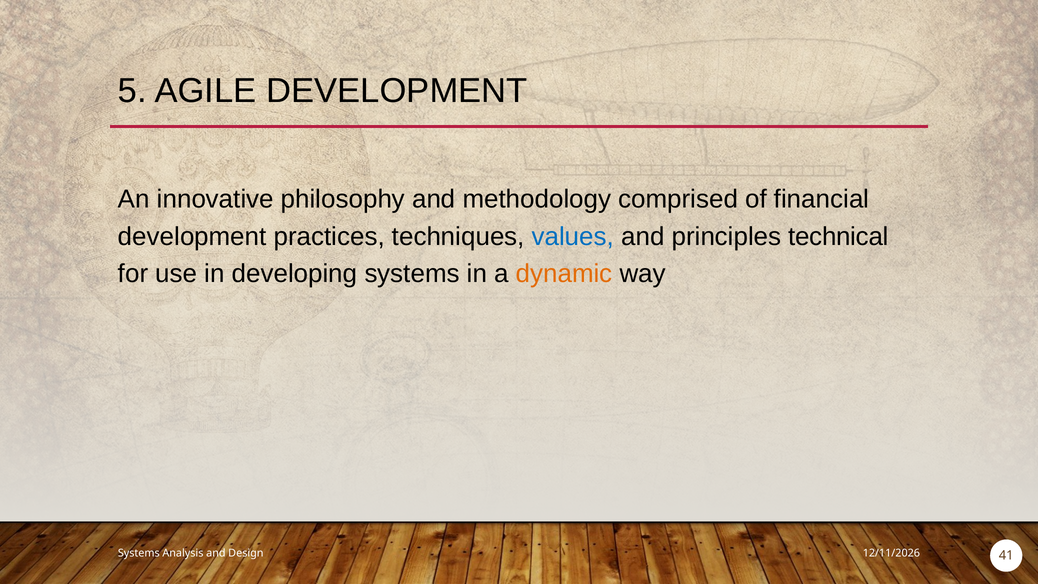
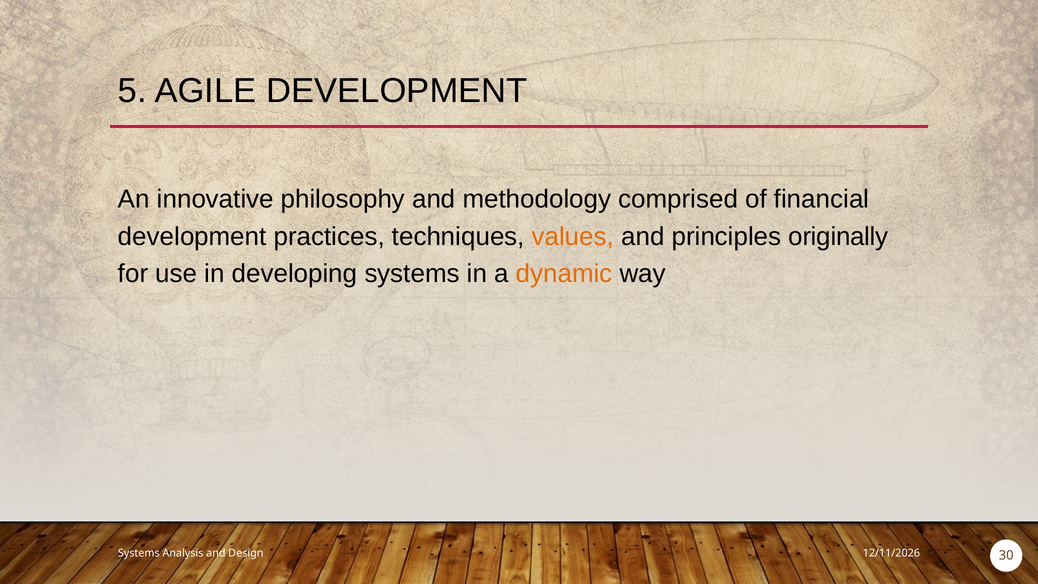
values colour: blue -> orange
technical: technical -> originally
41: 41 -> 30
